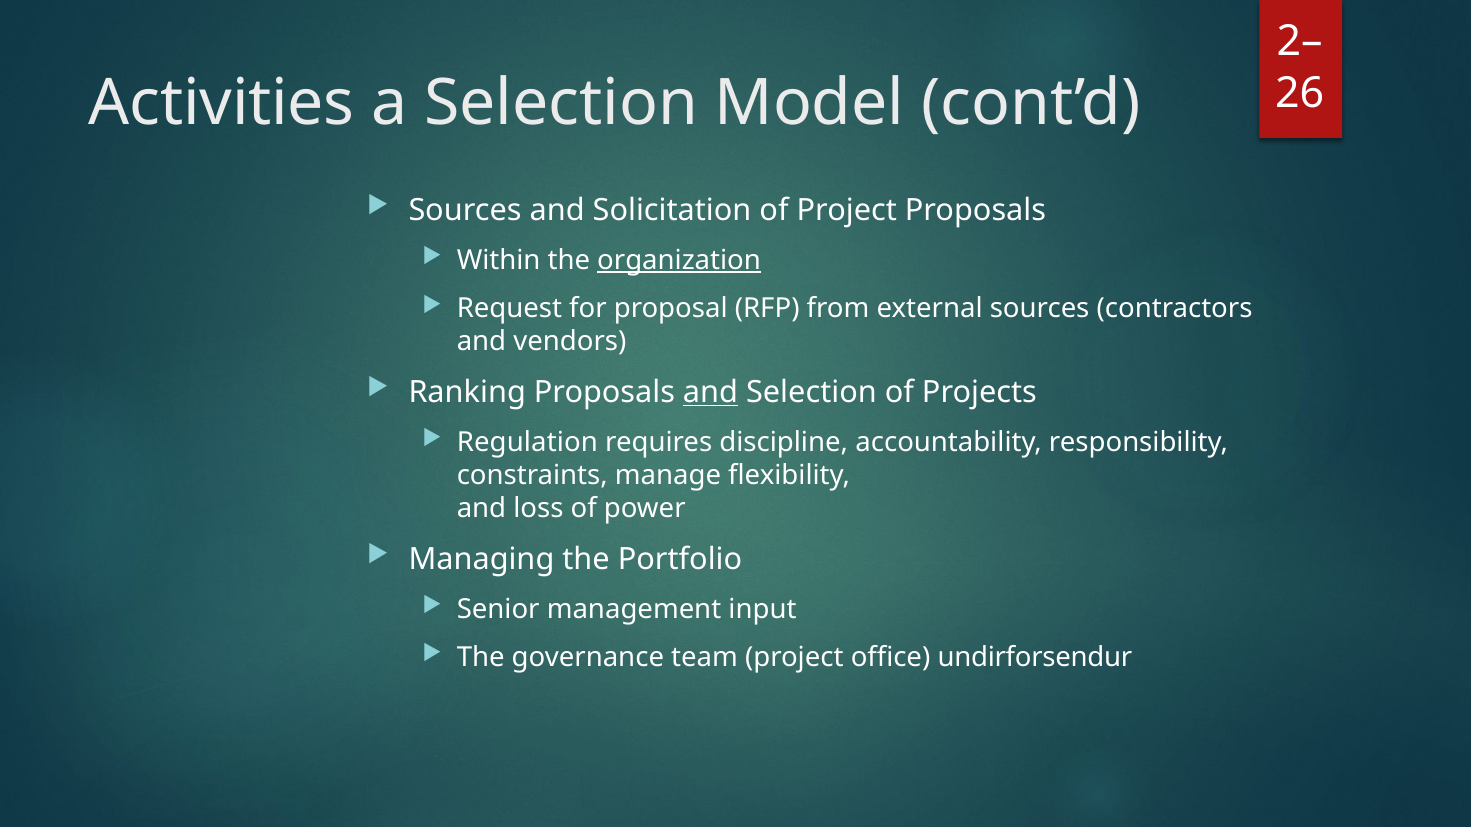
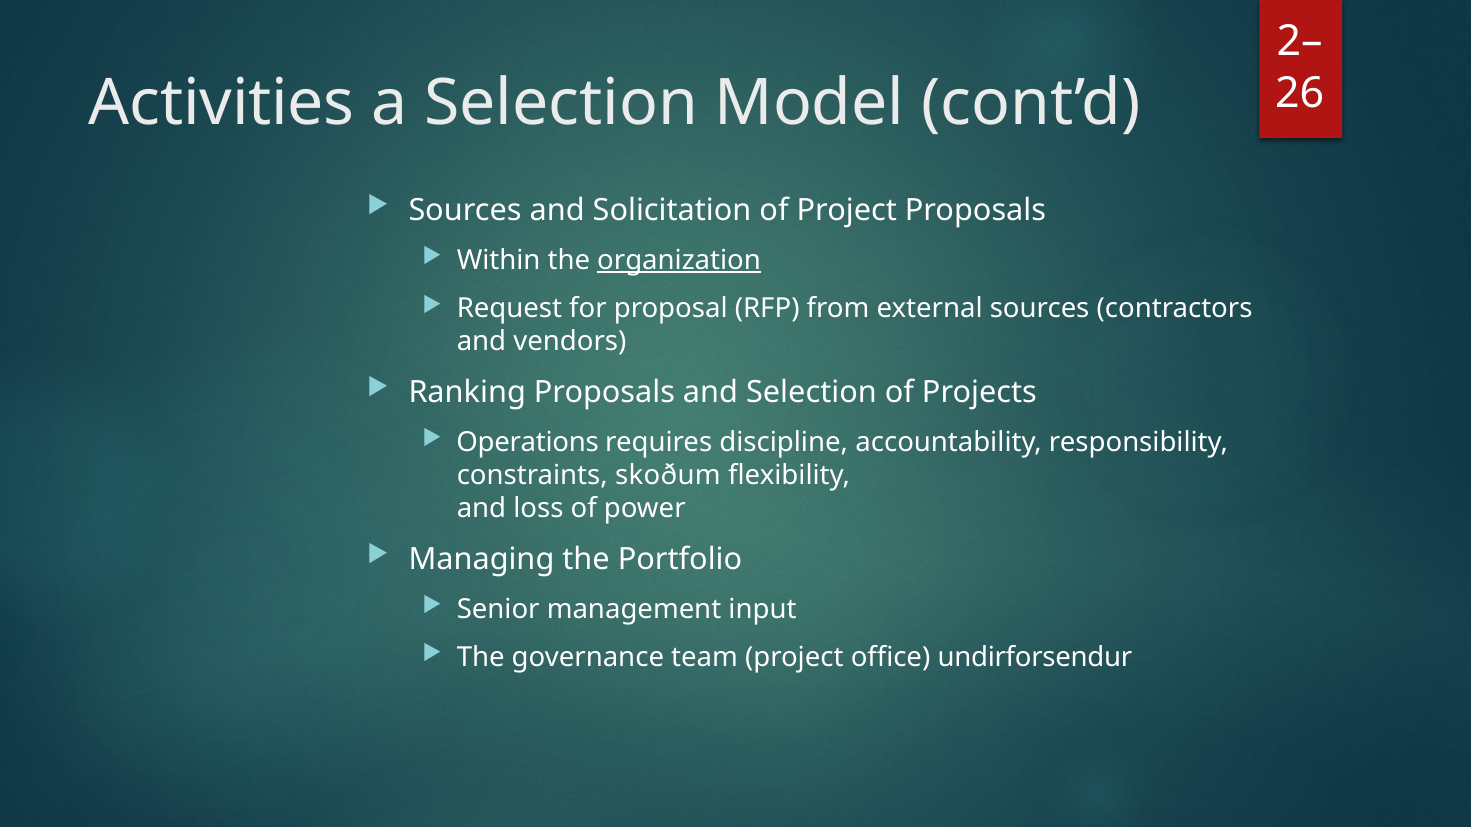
and at (710, 393) underline: present -> none
Regulation: Regulation -> Operations
manage: manage -> skoðum
